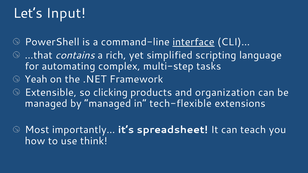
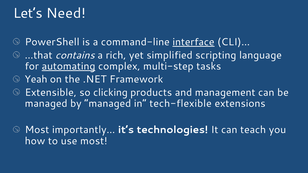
Input: Input -> Need
automating underline: none -> present
organization: organization -> management
spreadsheet: spreadsheet -> technologies
use think: think -> most
